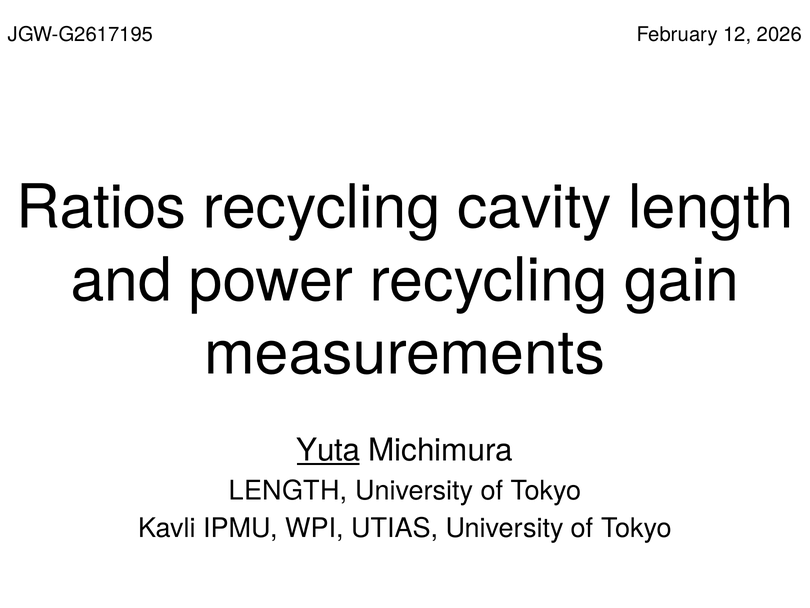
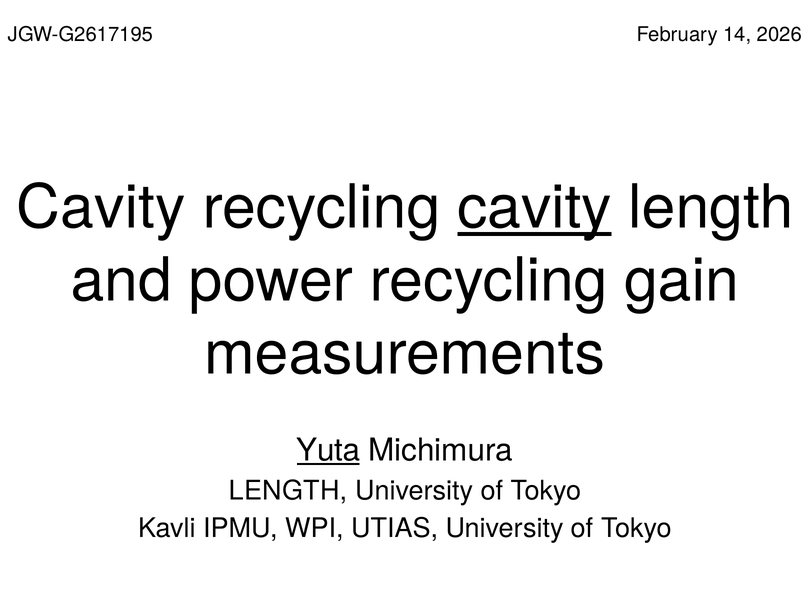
12: 12 -> 14
Ratios at (101, 208): Ratios -> Cavity
cavity at (534, 208) underline: none -> present
